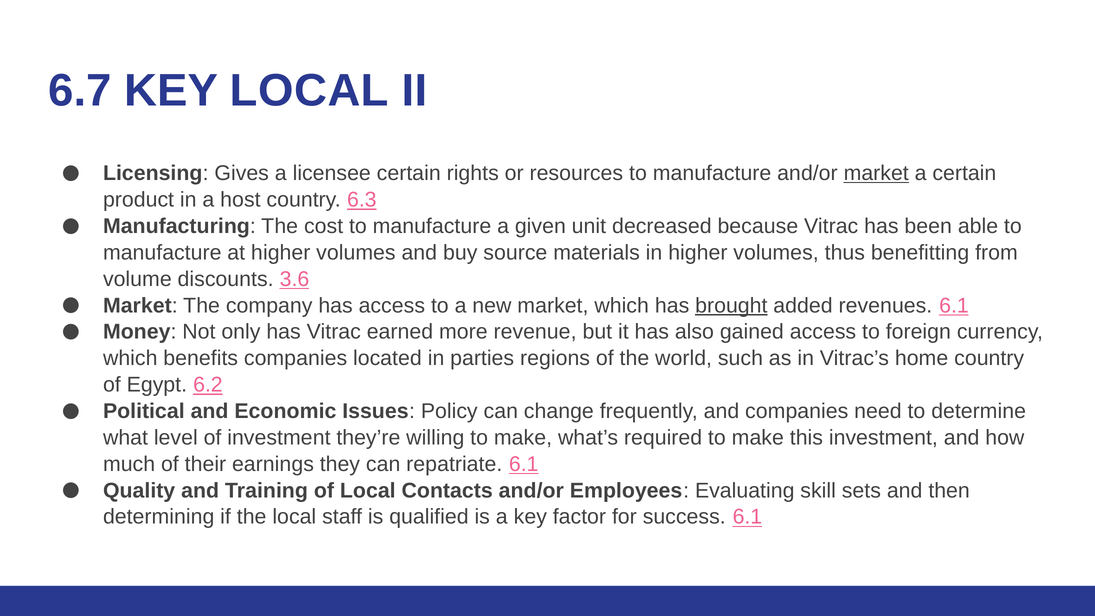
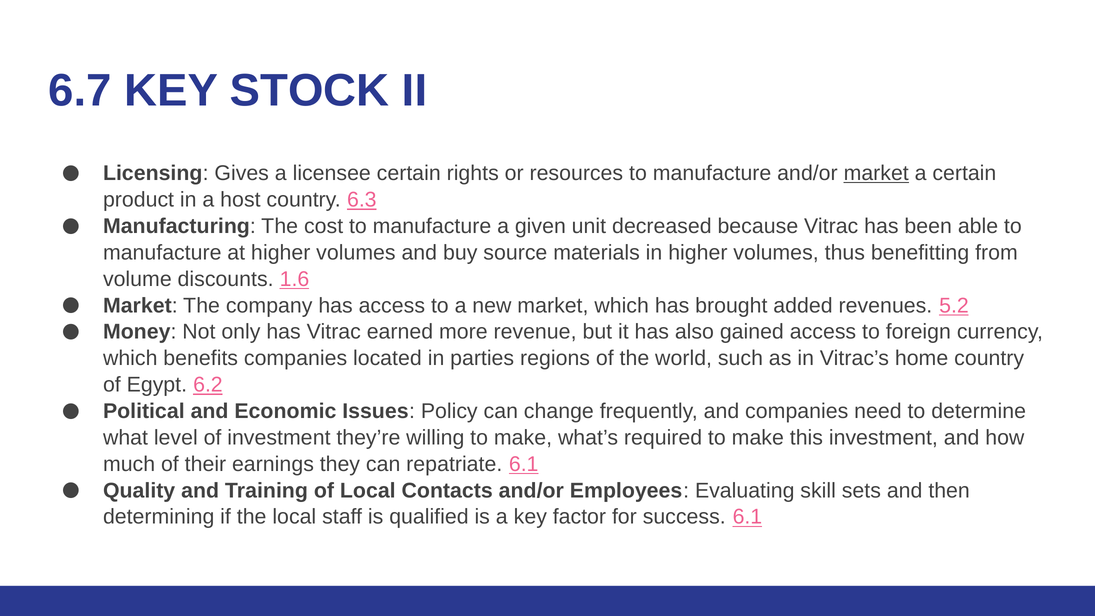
KEY LOCAL: LOCAL -> STOCK
3.6: 3.6 -> 1.6
brought underline: present -> none
revenues 6.1: 6.1 -> 5.2
